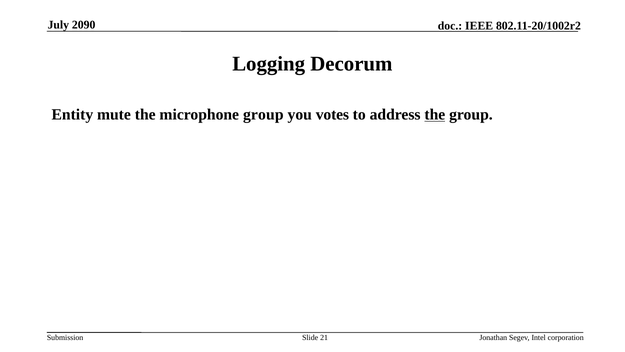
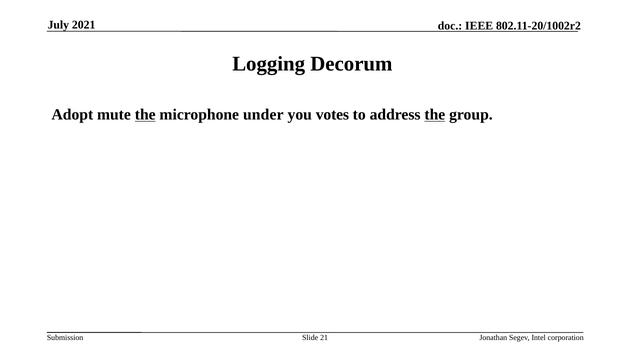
2090: 2090 -> 2021
Entity: Entity -> Adopt
the at (145, 114) underline: none -> present
microphone group: group -> under
